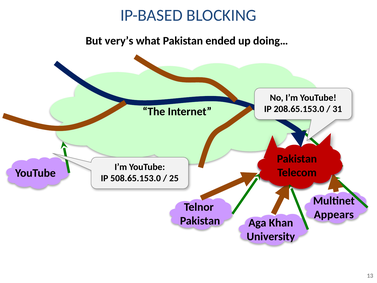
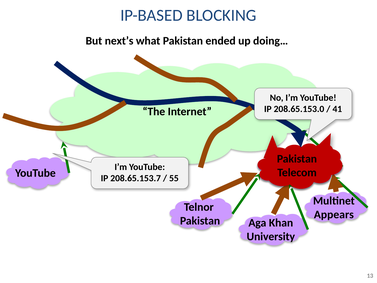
very’s: very’s -> next’s
31: 31 -> 41
508.65.153.0: 508.65.153.0 -> 208.65.153.7
25: 25 -> 55
